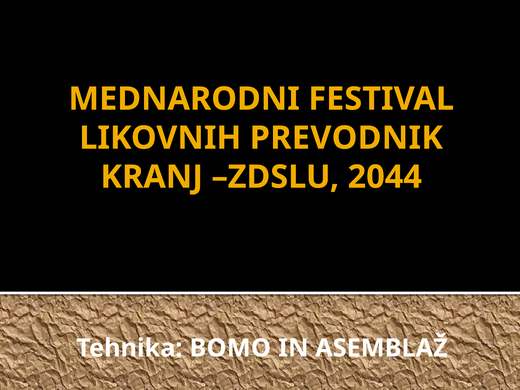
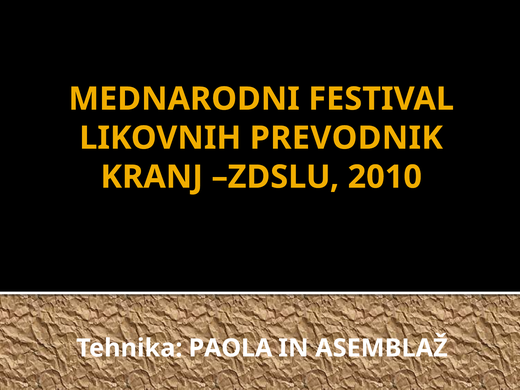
2044: 2044 -> 2010
BOMO: BOMO -> PAOLA
